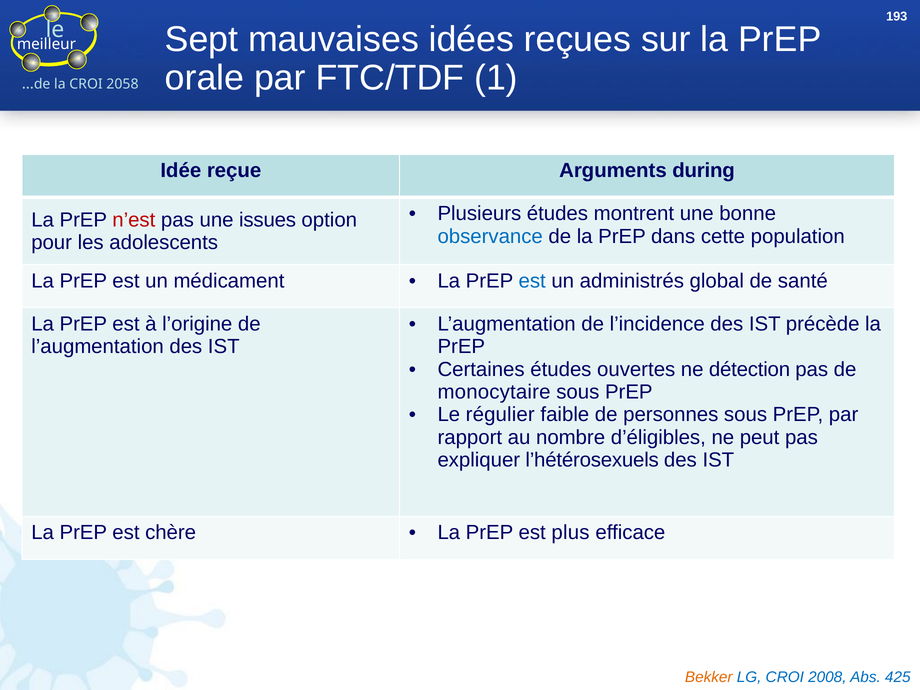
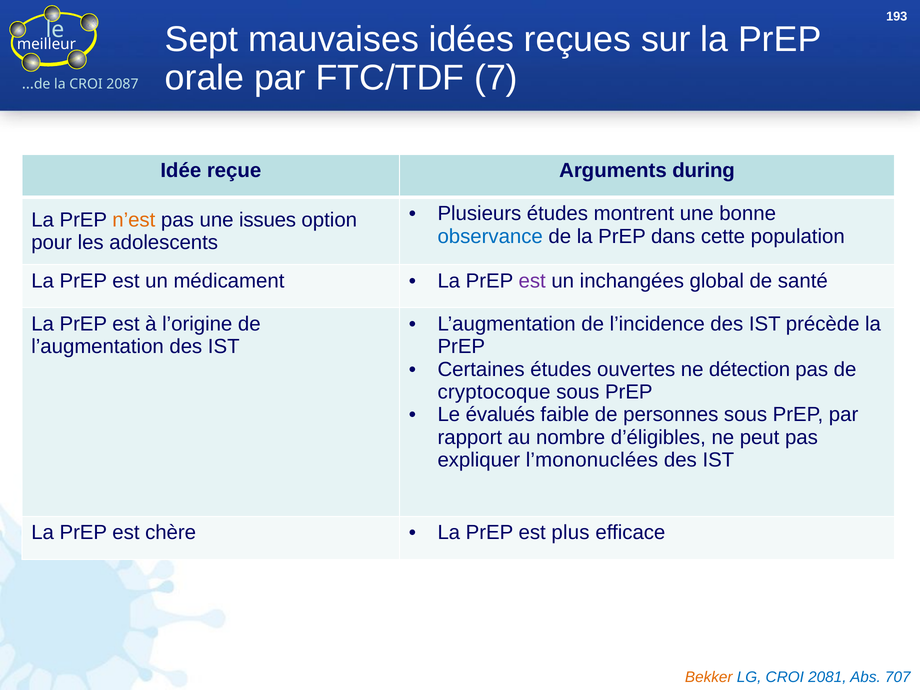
1: 1 -> 7
2058: 2058 -> 2087
n’est colour: red -> orange
est at (532, 281) colour: blue -> purple
administrés: administrés -> inchangées
monocytaire: monocytaire -> cryptocoque
régulier: régulier -> évalués
l’hétérosexuels: l’hétérosexuels -> l’mononuclées
2008: 2008 -> 2081
425: 425 -> 707
